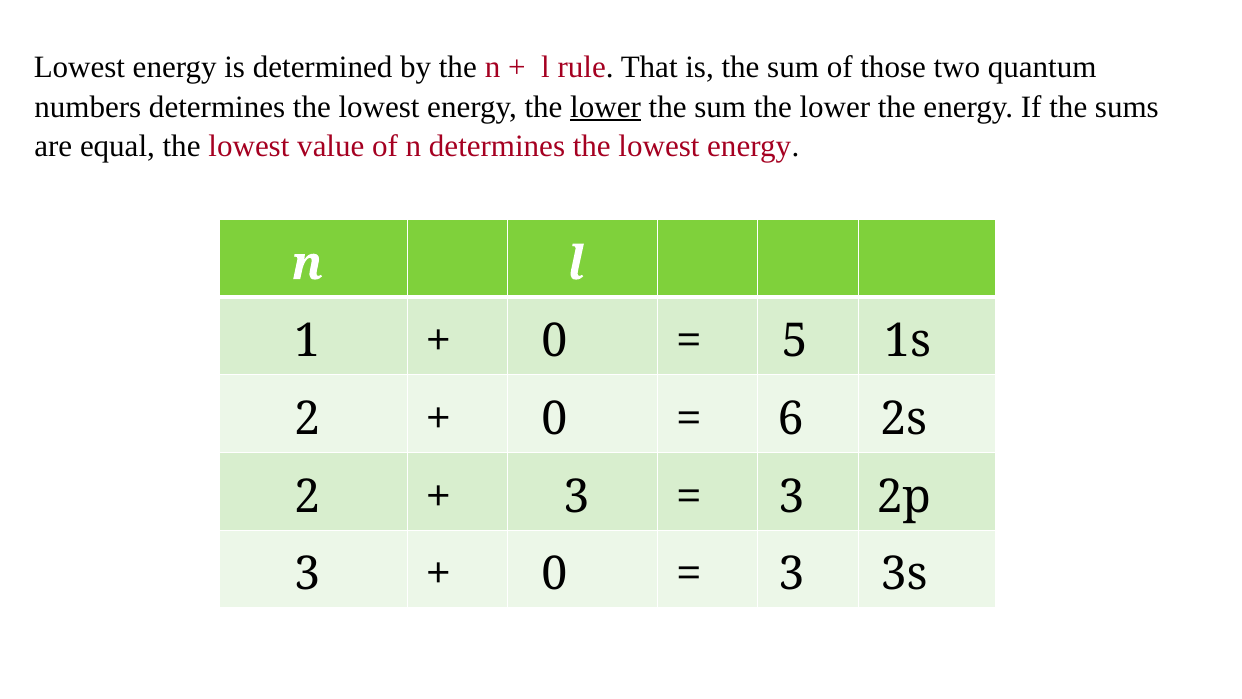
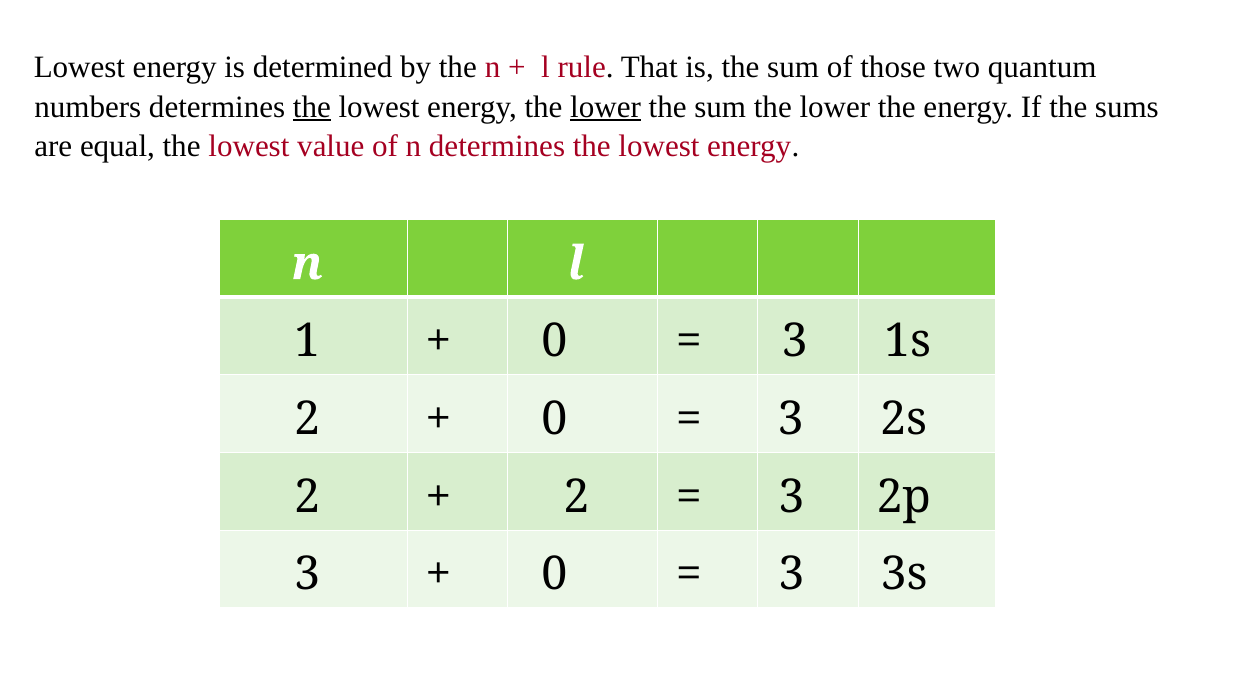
the at (312, 107) underline: none -> present
5 at (795, 341): 5 -> 3
6 at (791, 419): 6 -> 3
3 at (576, 497): 3 -> 2
